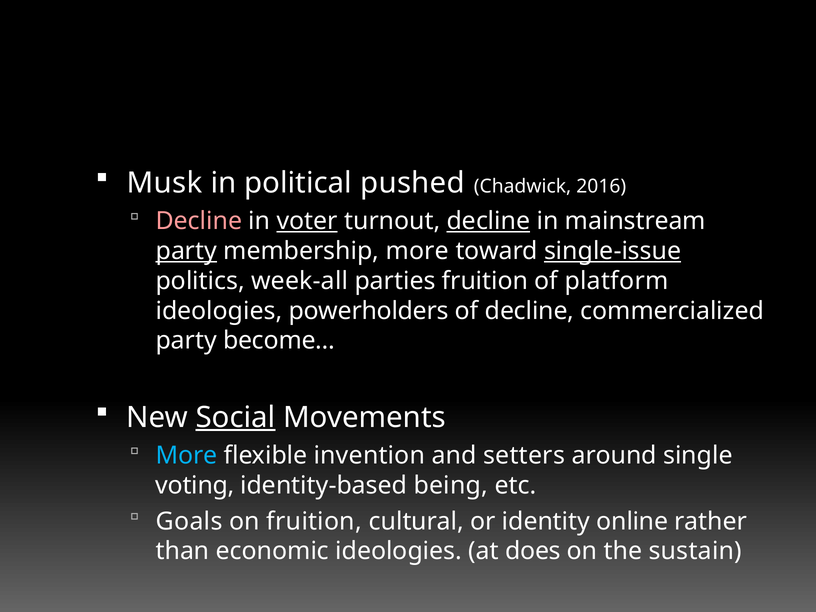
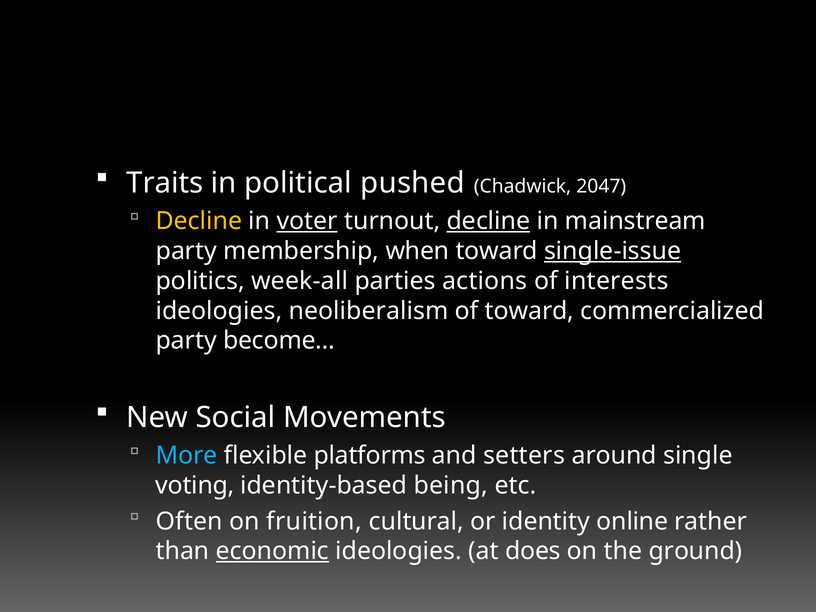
Musk: Musk -> Traits
2016: 2016 -> 2047
Decline at (199, 221) colour: pink -> yellow
party at (186, 251) underline: present -> none
membership more: more -> when
parties fruition: fruition -> actions
platform: platform -> interests
powerholders: powerholders -> neoliberalism
of decline: decline -> toward
Social underline: present -> none
invention: invention -> platforms
Goals: Goals -> Often
economic underline: none -> present
sustain: sustain -> ground
